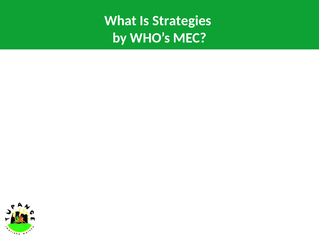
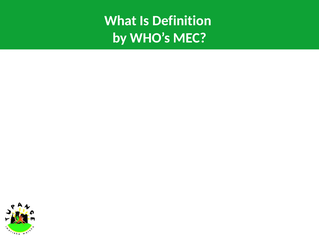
Strategies: Strategies -> Definition
